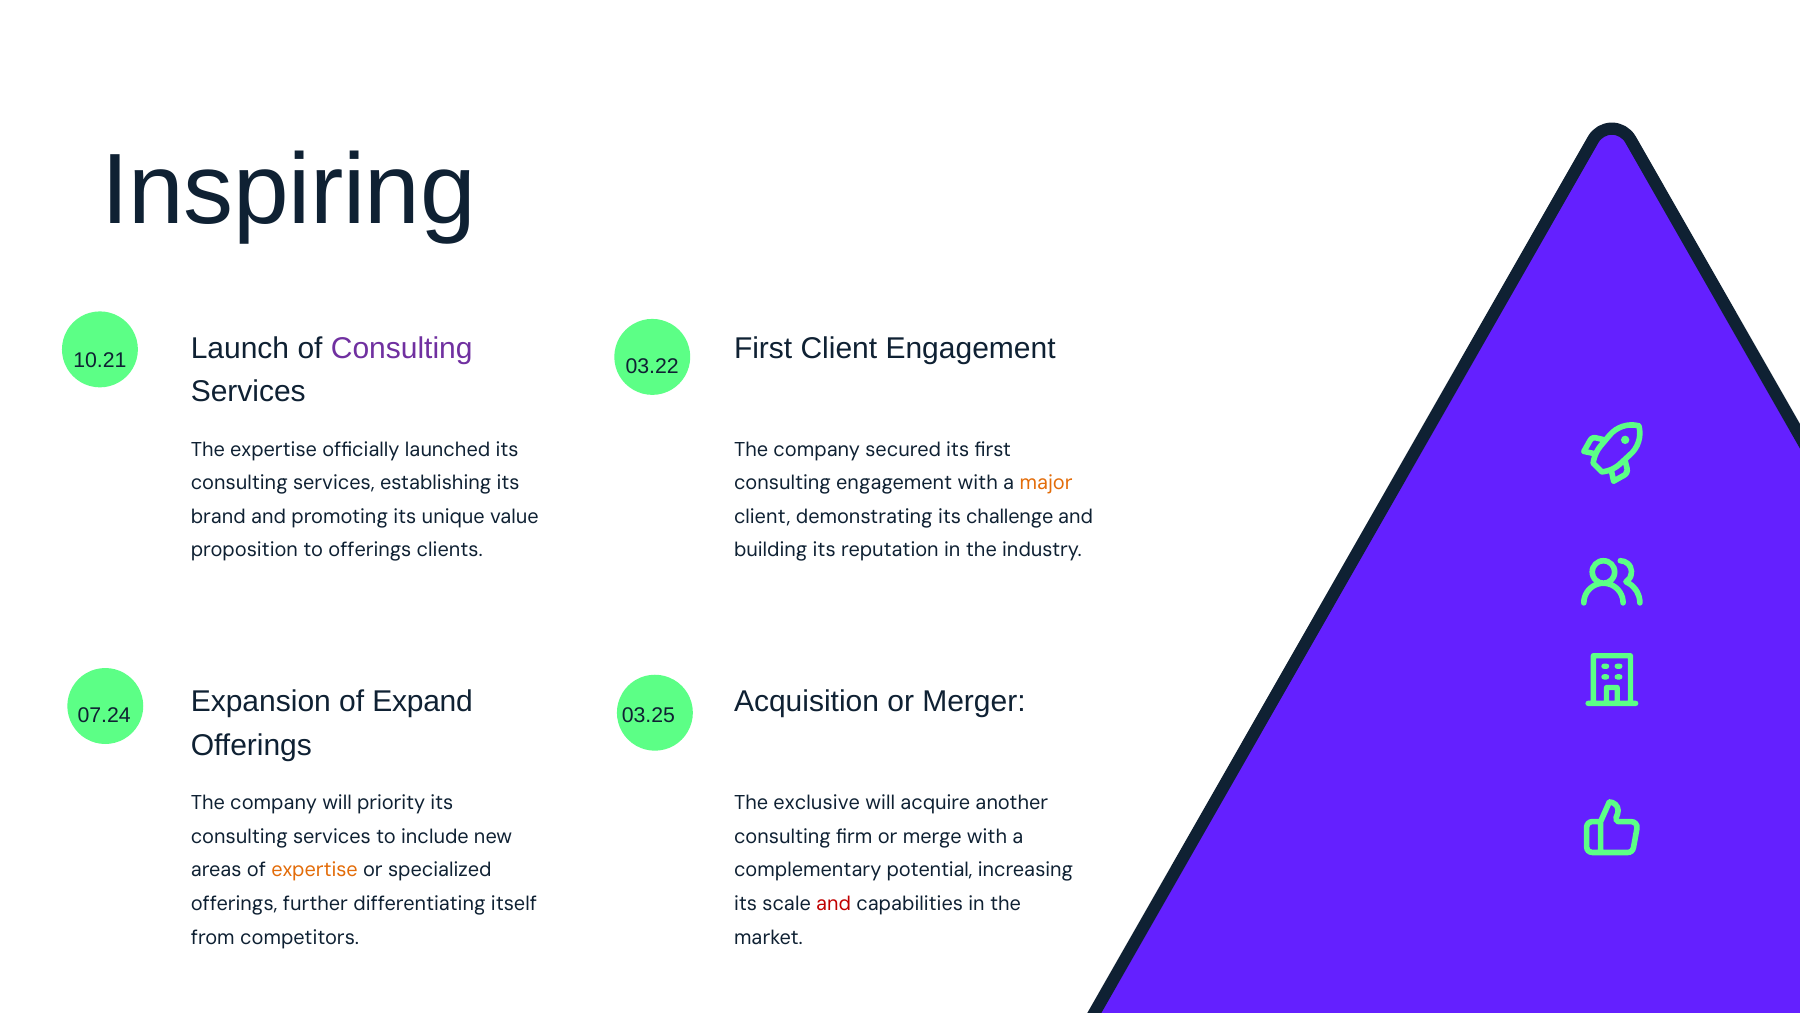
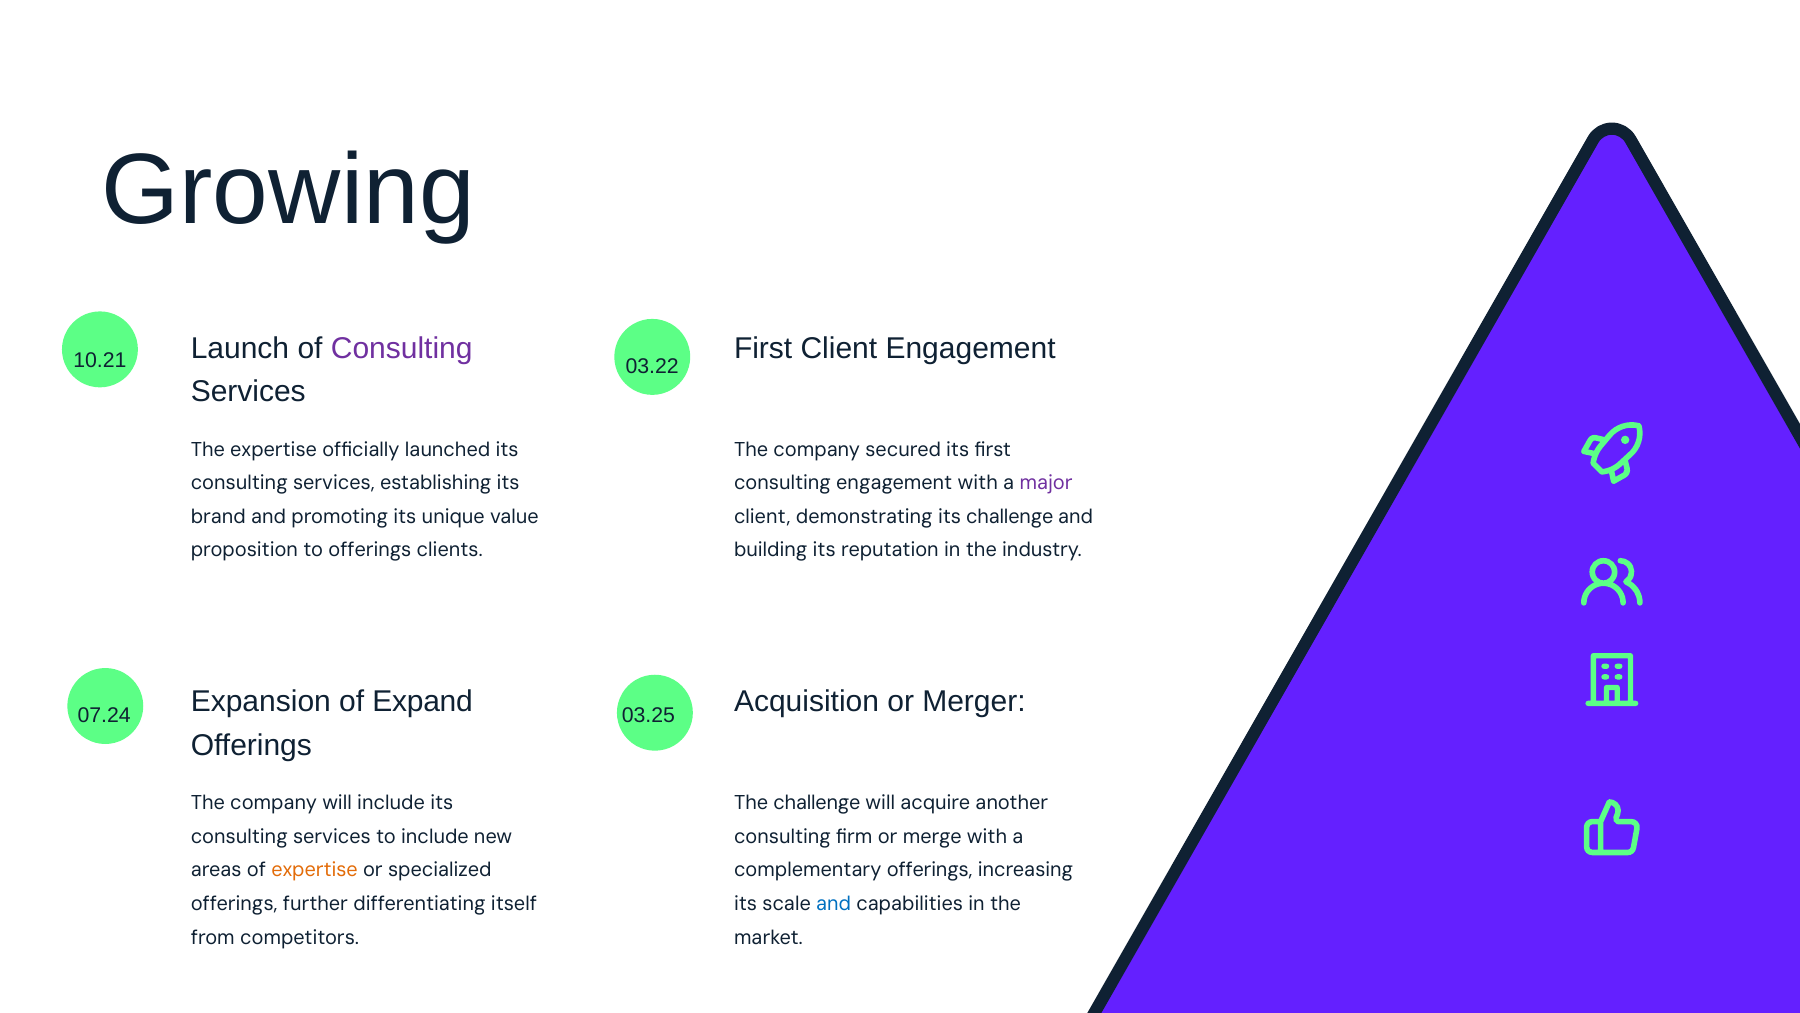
Inspiring: Inspiring -> Growing
major colour: orange -> purple
will priority: priority -> include
The exclusive: exclusive -> challenge
complementary potential: potential -> offerings
and at (834, 903) colour: red -> blue
